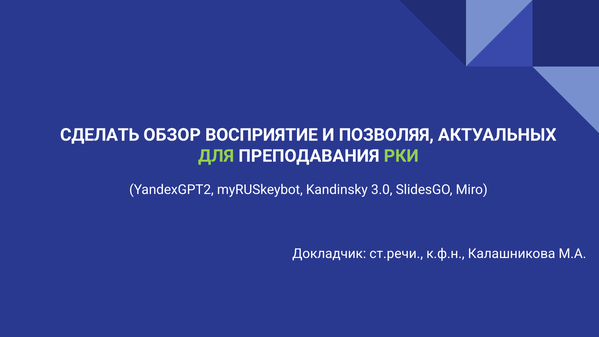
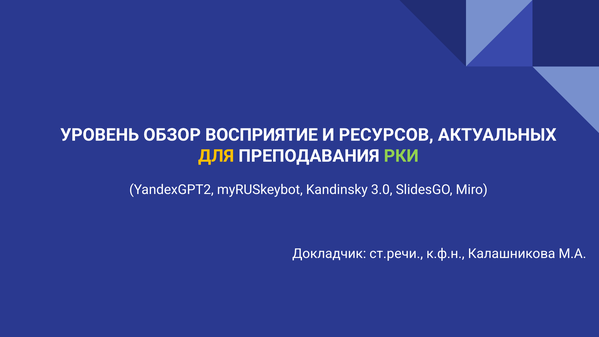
СДЕЛАТЬ: СДЕЛАТЬ -> УРОВЕНЬ
ПОЗВОЛЯЯ: ПОЗВОЛЯЯ -> РЕСУРСОВ
ДЛЯ colour: light green -> yellow
